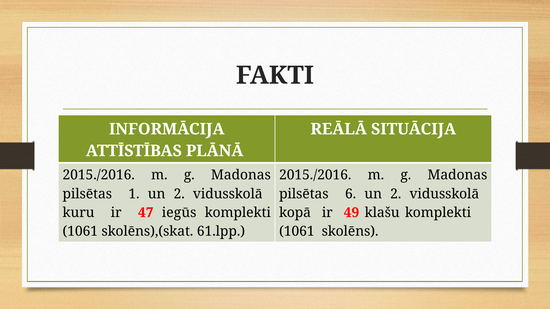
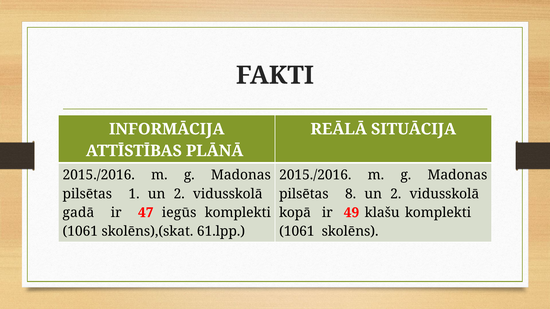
6: 6 -> 8
kuru: kuru -> gadā
